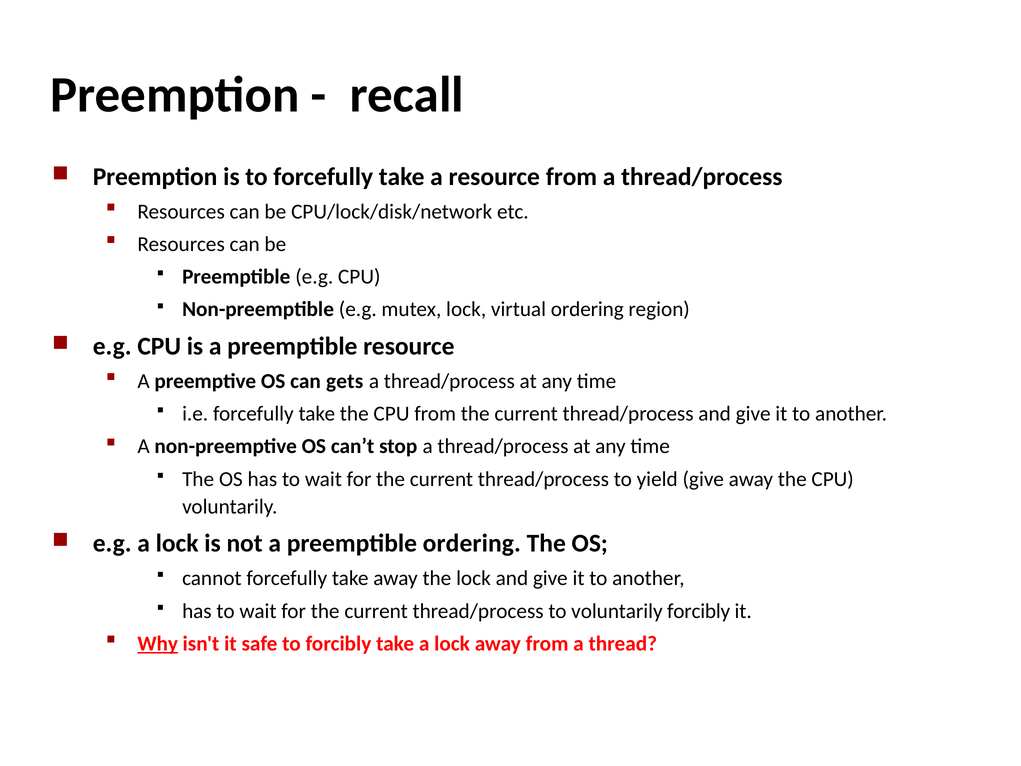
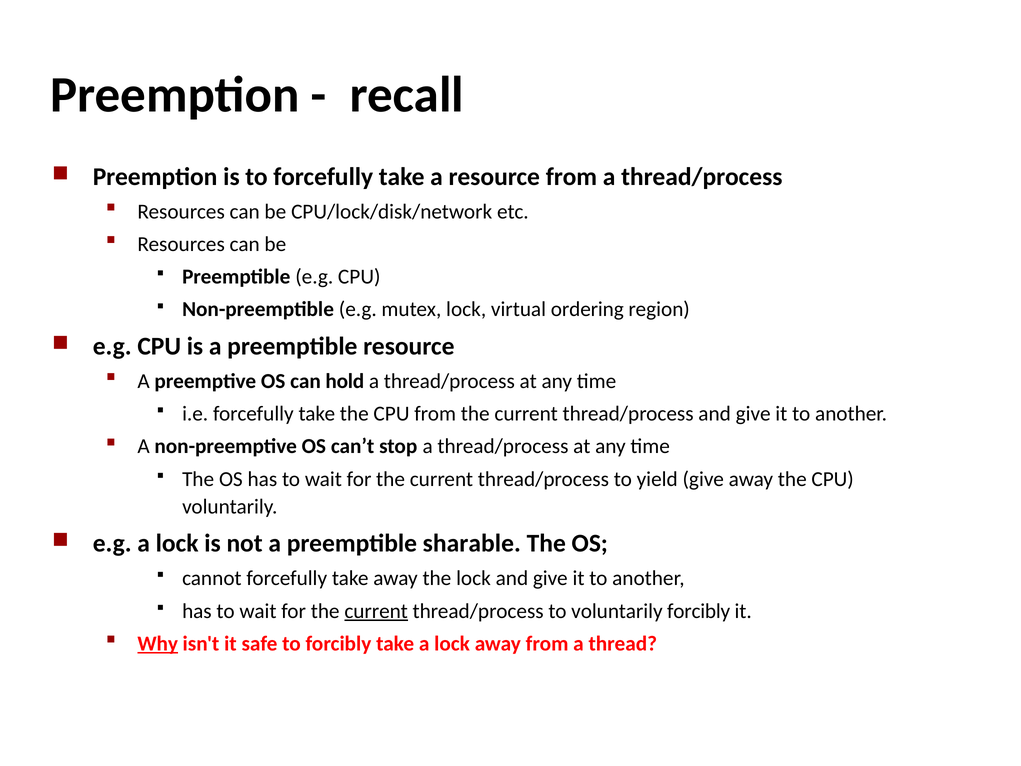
gets: gets -> hold
preemptible ordering: ordering -> sharable
current at (376, 611) underline: none -> present
